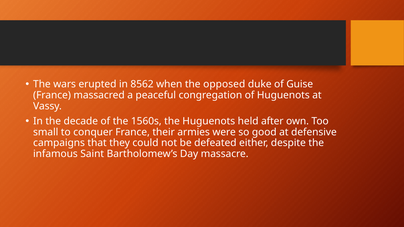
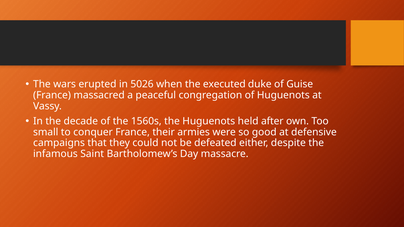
8562: 8562 -> 5026
opposed: opposed -> executed
